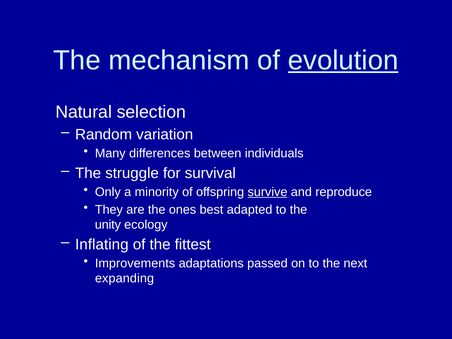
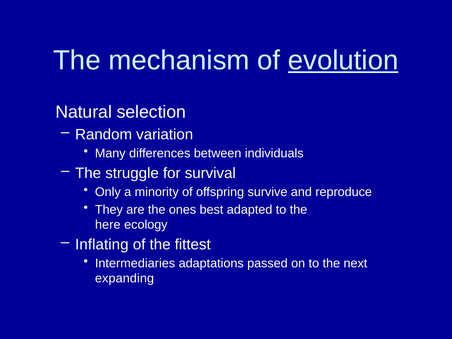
survive underline: present -> none
unity: unity -> here
Improvements: Improvements -> Intermediaries
